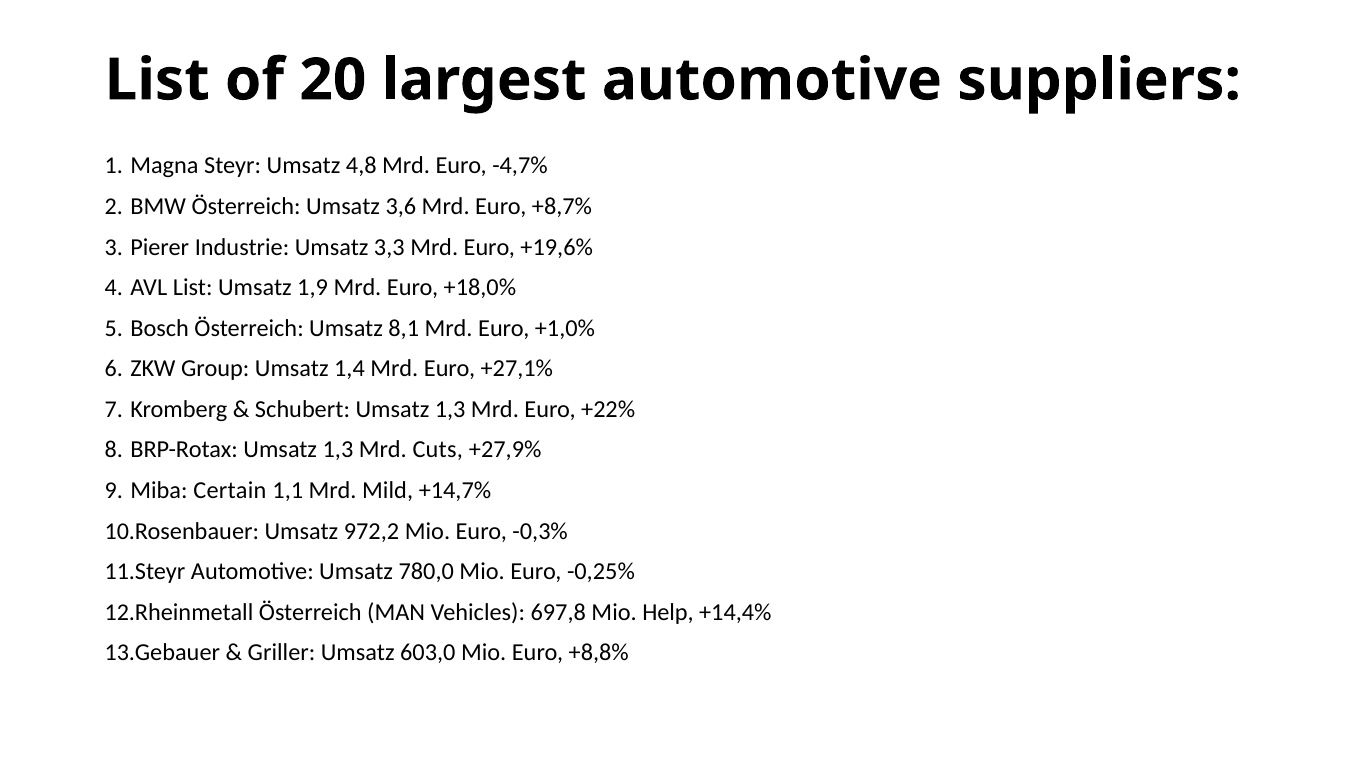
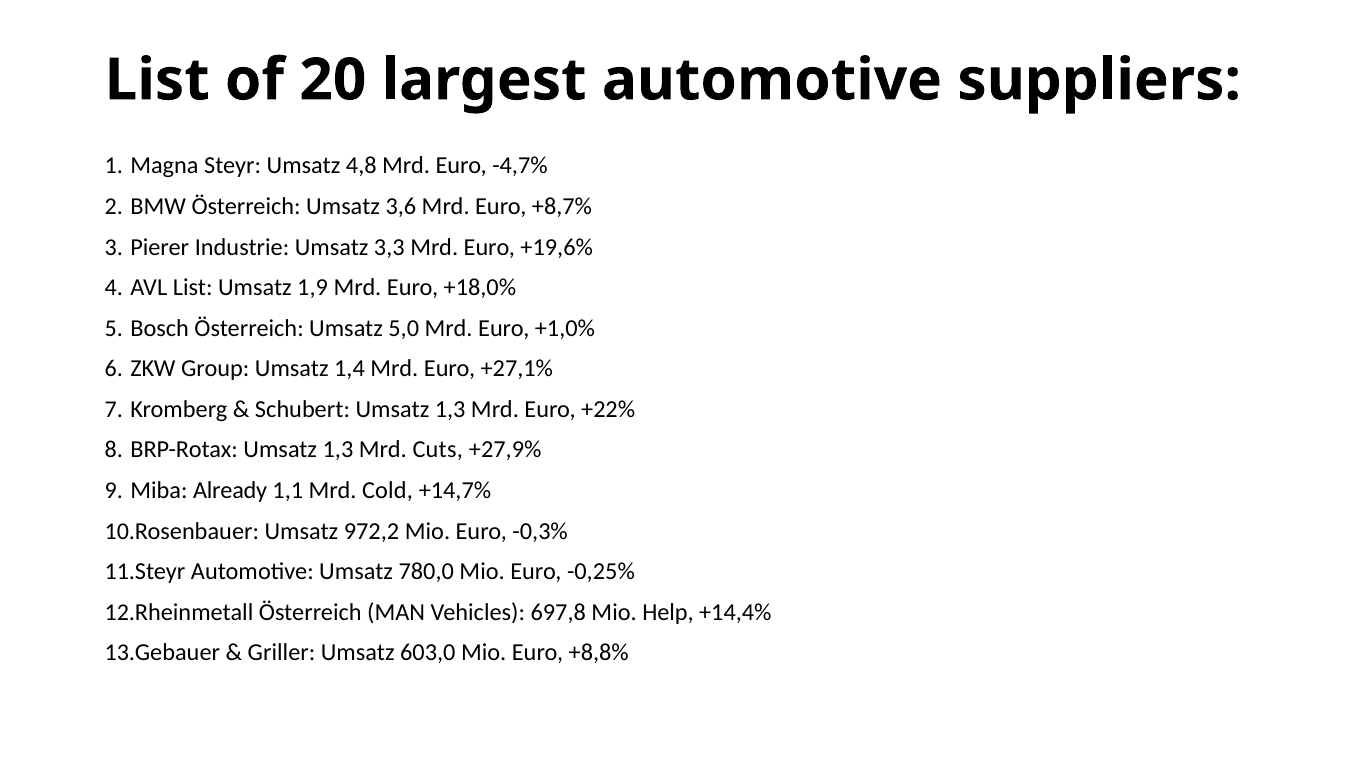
8,1: 8,1 -> 5,0
Certain: Certain -> Already
Mild: Mild -> Cold
